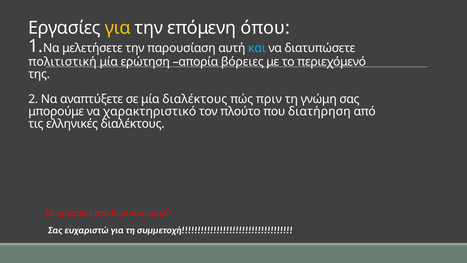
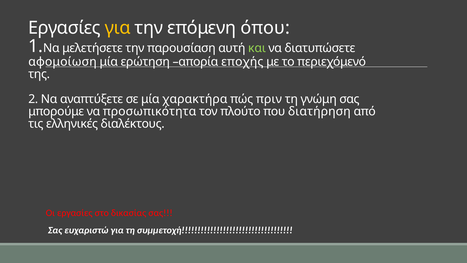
και colour: light blue -> light green
πολιτιστική: πολιτιστική -> αφομοίωση
βόρειες: βόρειες -> εποχής
μία διαλέκτους: διαλέκτους -> χαρακτήρα
χαρακτηριστικό: χαρακτηριστικό -> προσωπικότητα
